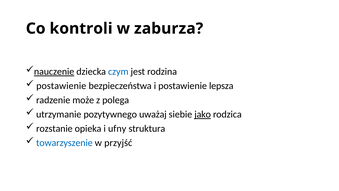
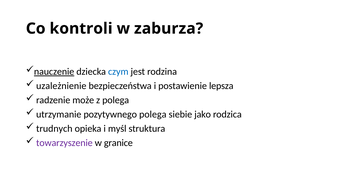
postawienie at (61, 86): postawienie -> uzależnienie
pozytywnego uważaj: uważaj -> polega
jako underline: present -> none
rozstanie: rozstanie -> trudnych
ufny: ufny -> myśl
towarzyszenie colour: blue -> purple
przyjść: przyjść -> granice
